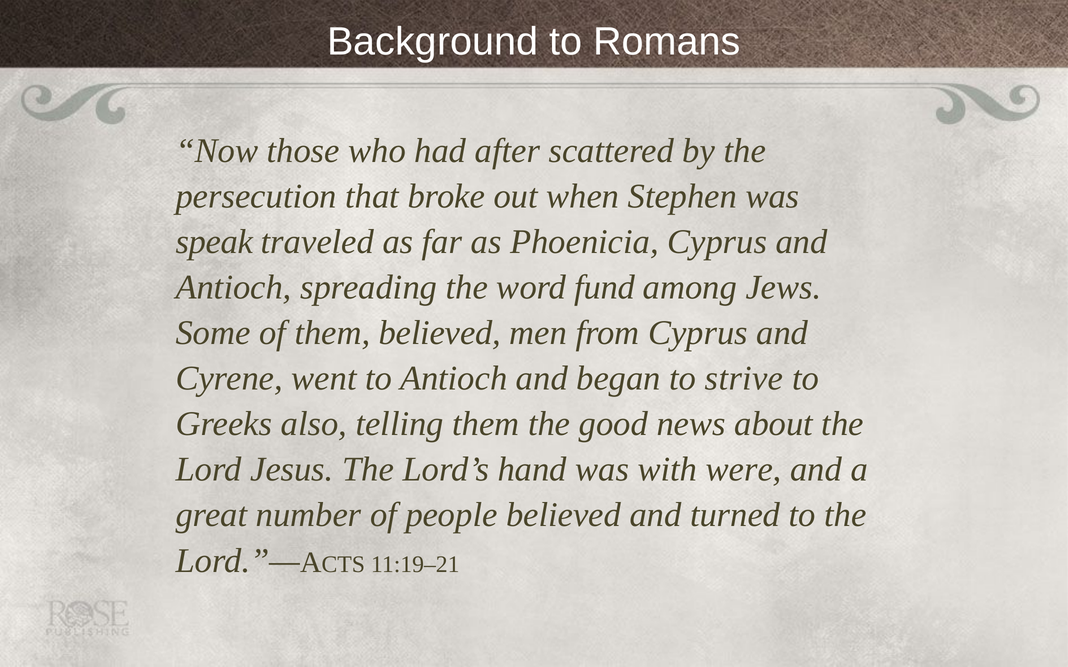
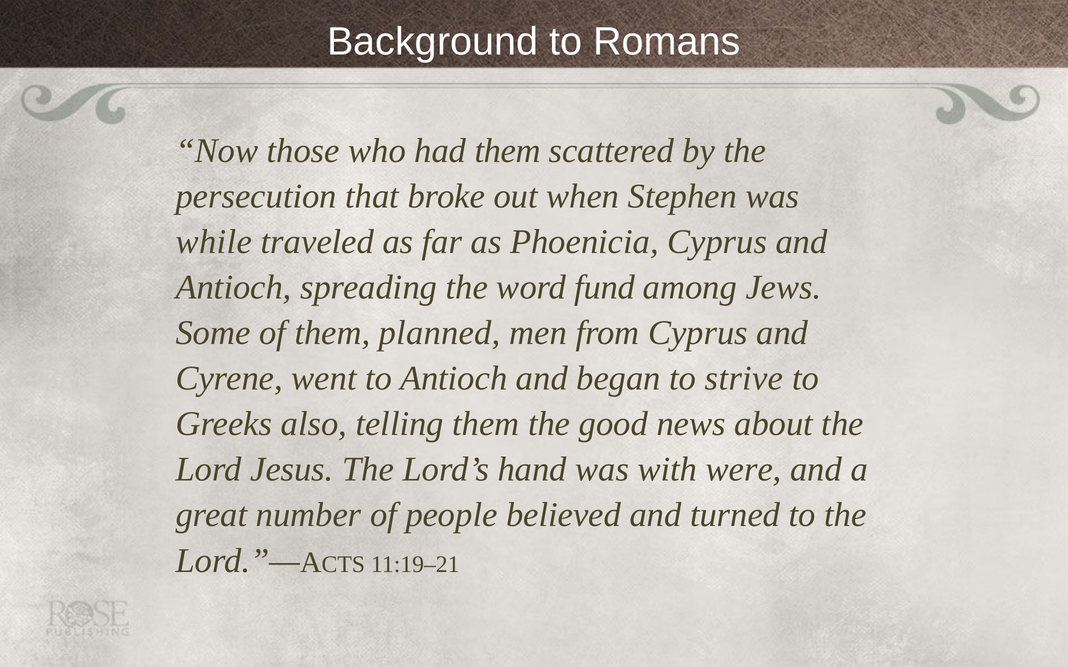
had after: after -> them
speak: speak -> while
them believed: believed -> planned
